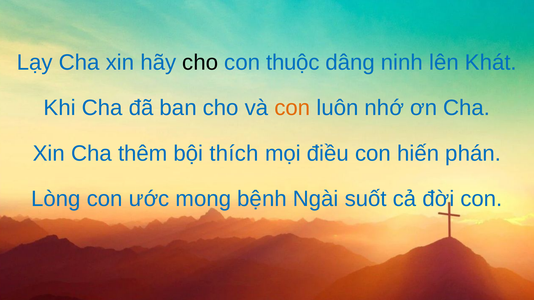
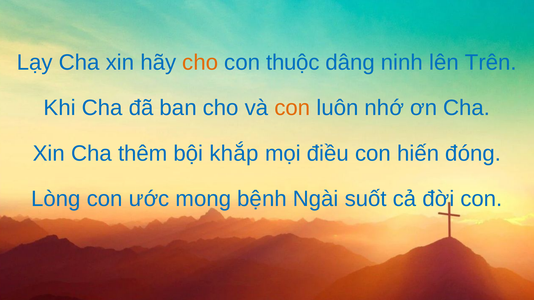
cho at (200, 62) colour: black -> orange
Khát: Khát -> Trên
thích: thích -> khắp
phán: phán -> đóng
